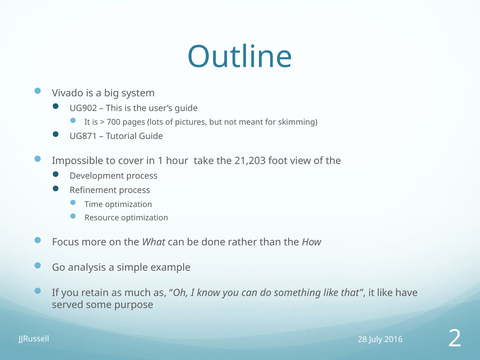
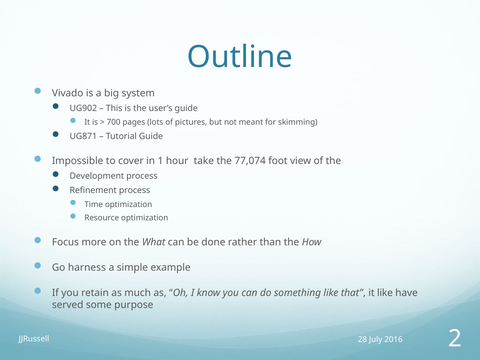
21,203: 21,203 -> 77,074
analysis: analysis -> harness
